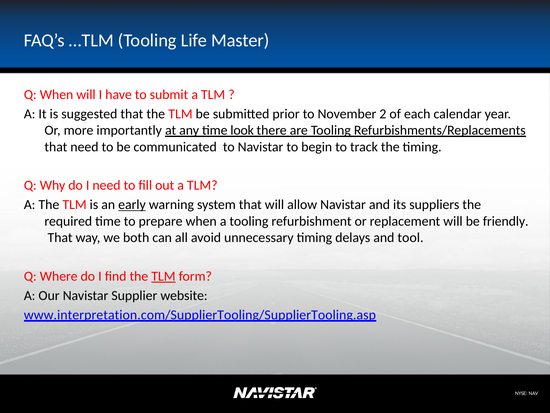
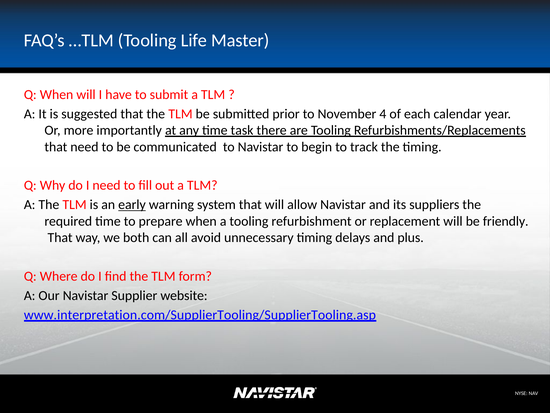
2: 2 -> 4
look: look -> task
tool: tool -> plus
TLM at (163, 276) underline: present -> none
